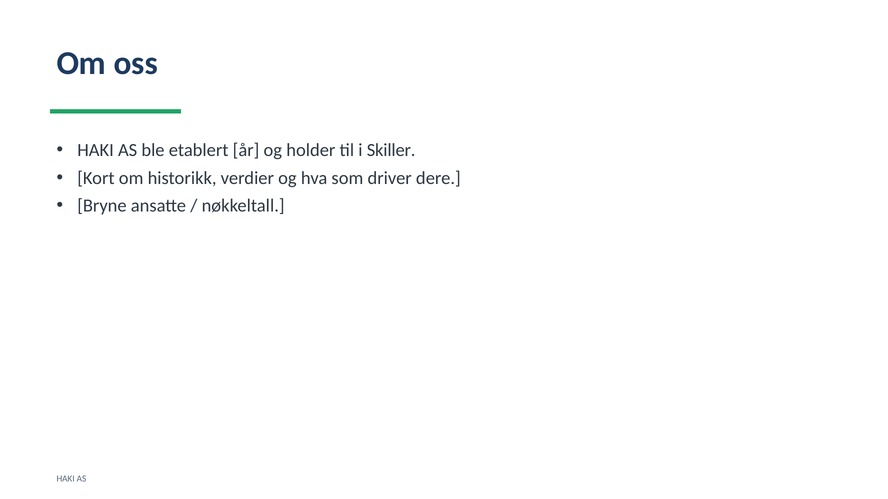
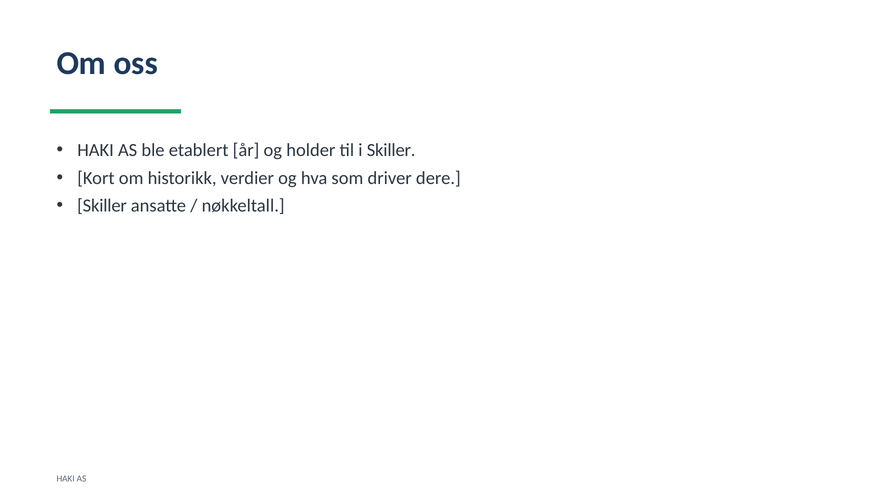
Bryne at (102, 206): Bryne -> Skiller
